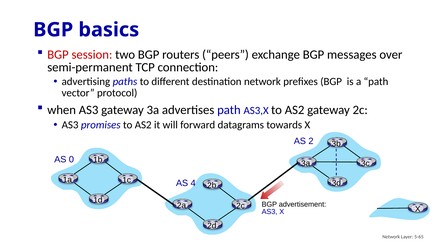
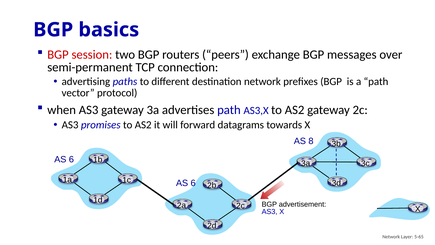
2: 2 -> 8
0 at (71, 159): 0 -> 6
4 at (193, 183): 4 -> 6
